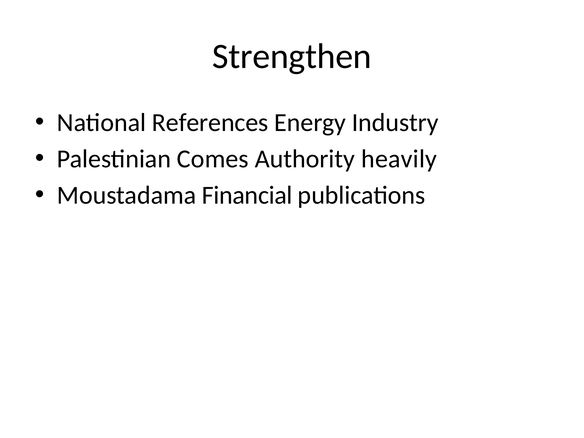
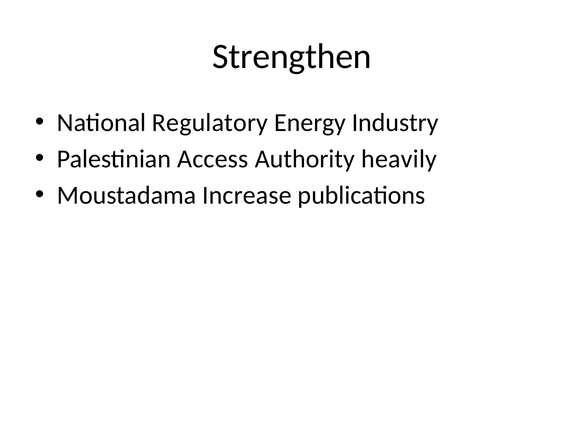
References: References -> Regulatory
Comes: Comes -> Access
Financial: Financial -> Increase
